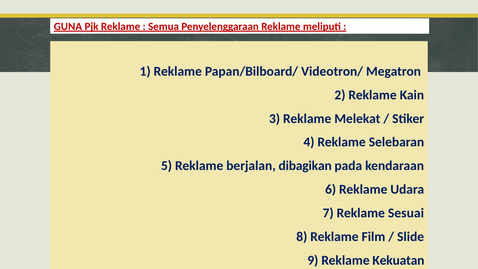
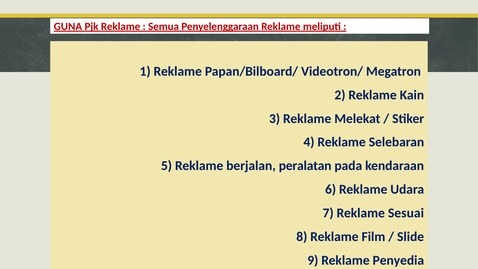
dibagikan: dibagikan -> peralatan
Kekuatan: Kekuatan -> Penyedia
